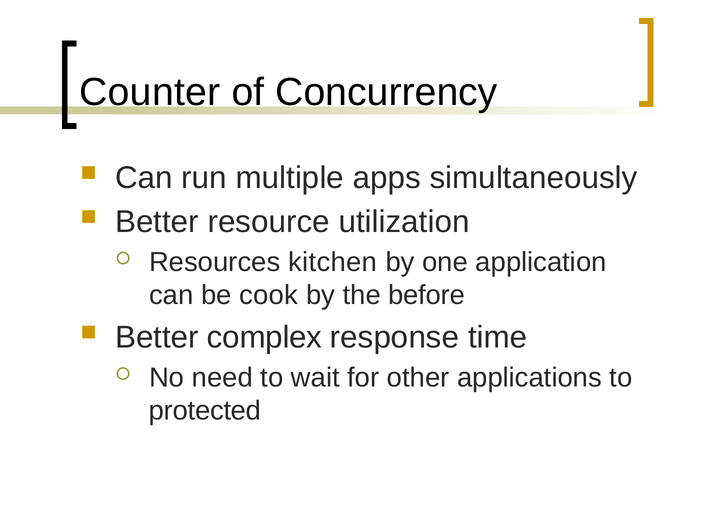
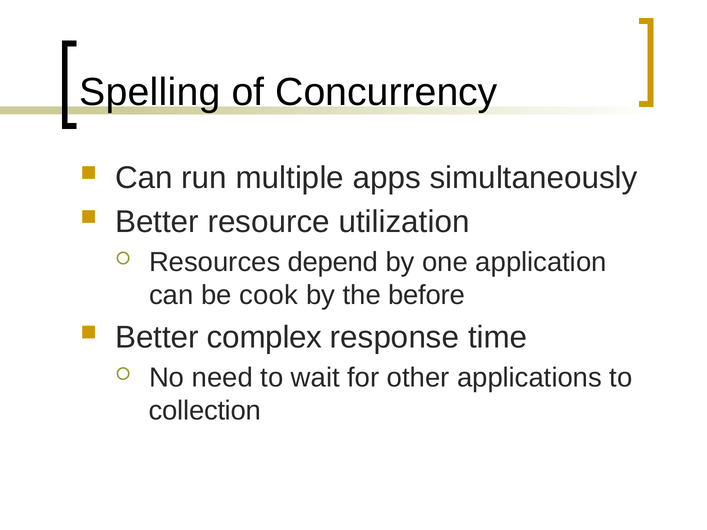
Counter: Counter -> Spelling
kitchen: kitchen -> depend
protected: protected -> collection
